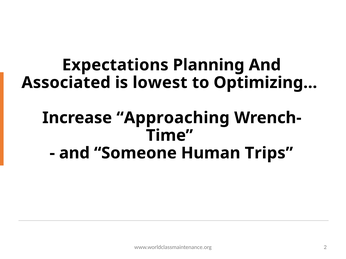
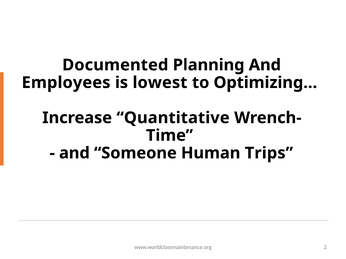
Expectations: Expectations -> Documented
Associated: Associated -> Employees
Approaching: Approaching -> Quantitative
